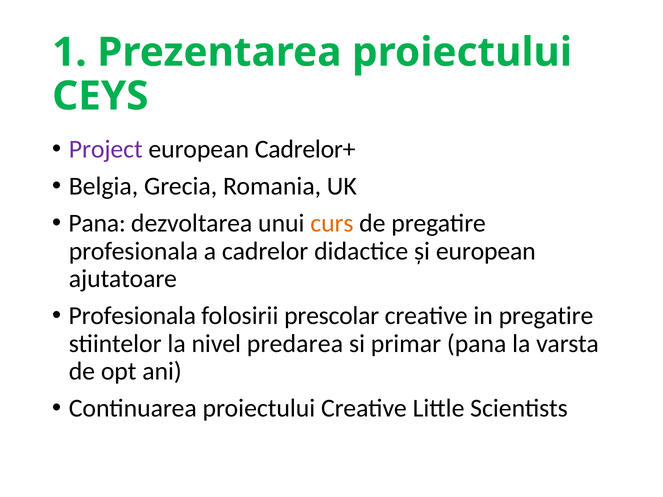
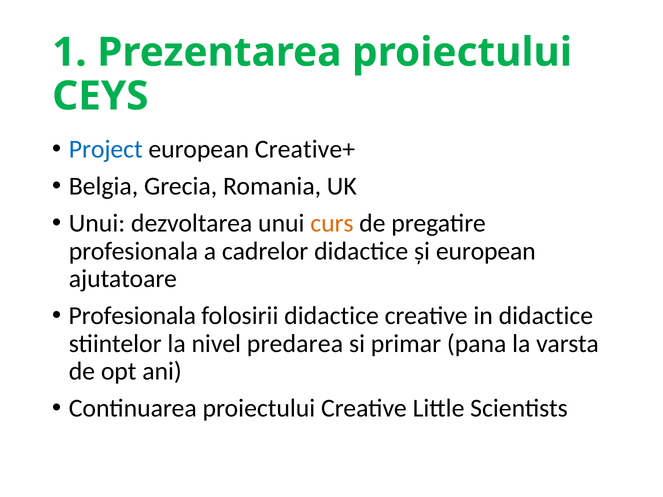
Project colour: purple -> blue
Cadrelor+: Cadrelor+ -> Creative+
Pana at (97, 223): Pana -> Unui
folosirii prescolar: prescolar -> didactice
in pregatire: pregatire -> didactice
